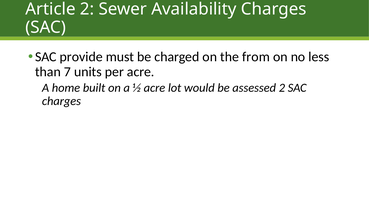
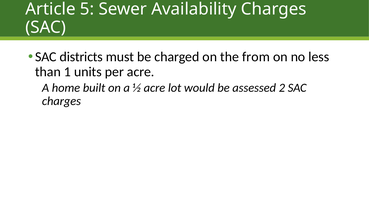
Article 2: 2 -> 5
provide: provide -> districts
7: 7 -> 1
